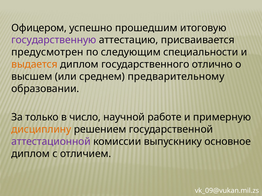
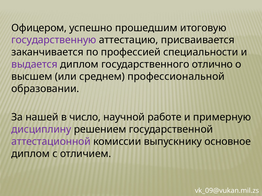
предусмотрен: предусмотрен -> заканчивается
следующим: следующим -> профессией
выдается colour: orange -> purple
предварительному: предварительному -> профессиональной
только: только -> нашей
дисциплину colour: orange -> purple
